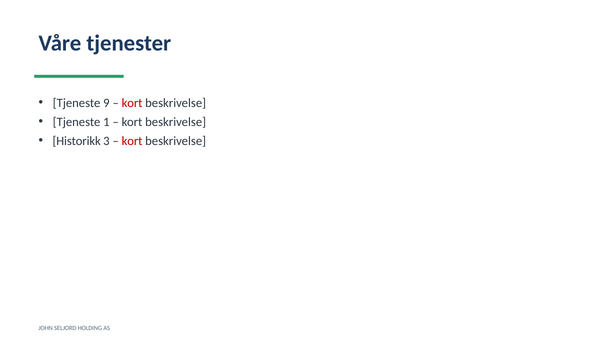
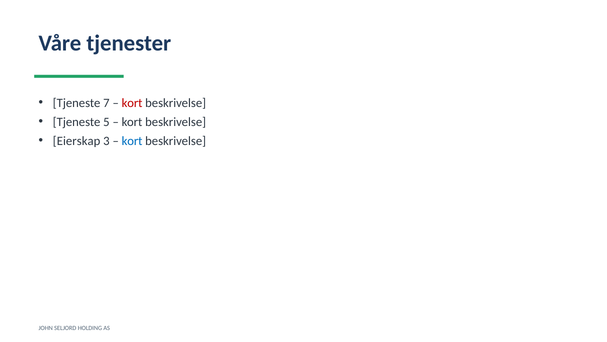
9: 9 -> 7
1: 1 -> 5
Historikk: Historikk -> Eierskap
kort at (132, 141) colour: red -> blue
